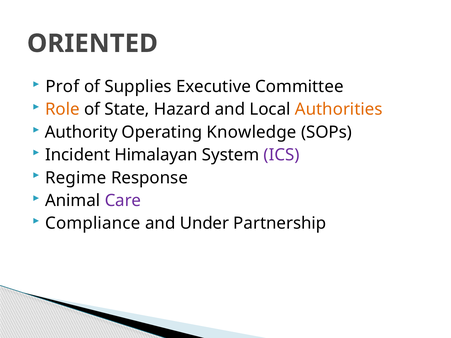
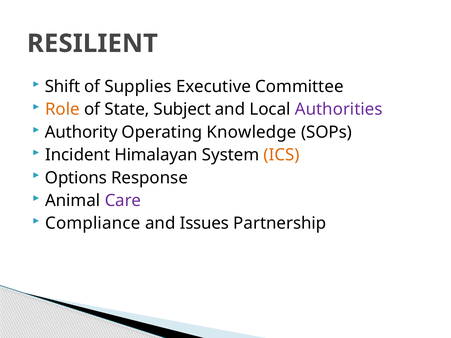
ORIENTED: ORIENTED -> RESILIENT
Prof: Prof -> Shift
Hazard: Hazard -> Subject
Authorities colour: orange -> purple
ICS colour: purple -> orange
Regime: Regime -> Options
Under: Under -> Issues
